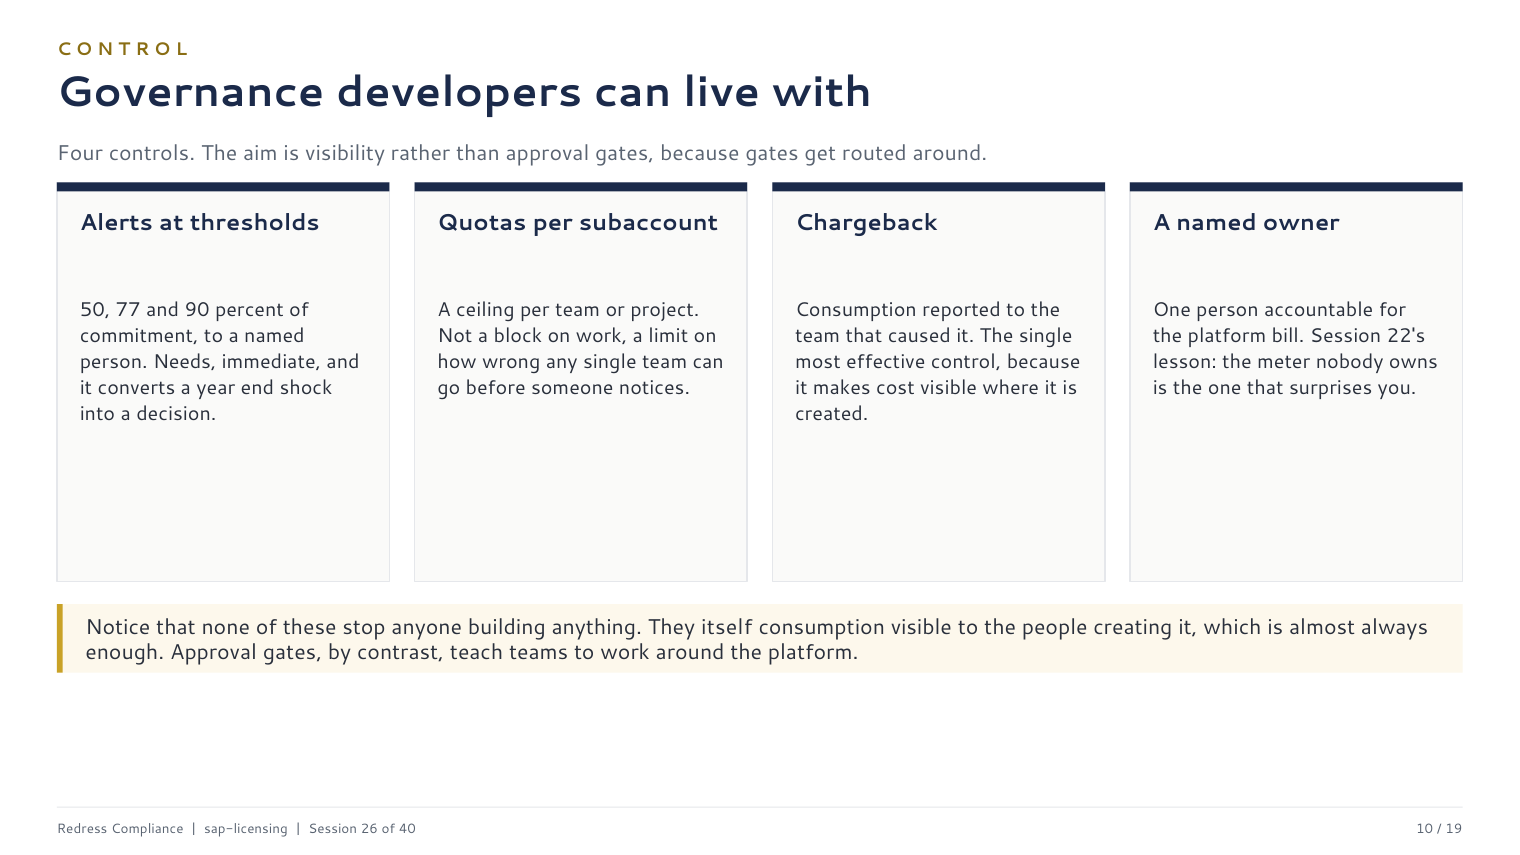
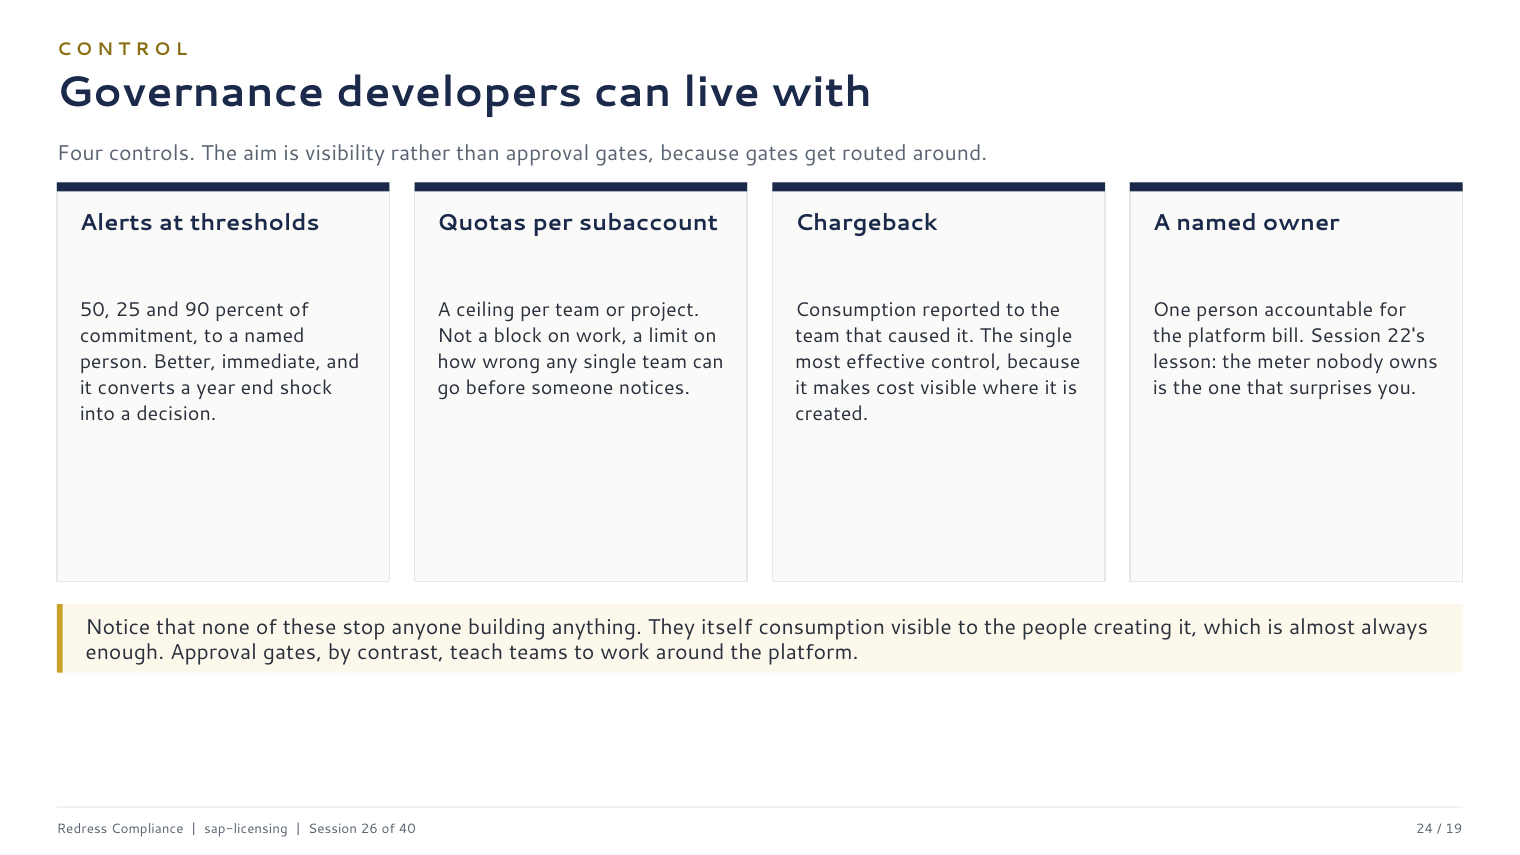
77: 77 -> 25
Needs: Needs -> Better
10: 10 -> 24
